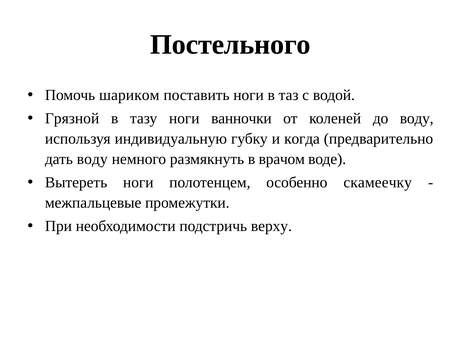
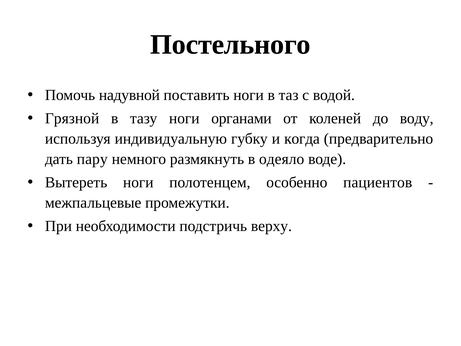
шариком: шариком -> надувной
ванночки: ванночки -> органами
дать воду: воду -> пару
врачом: врачом -> одеяло
скамеечку: скамеечку -> пациентов
